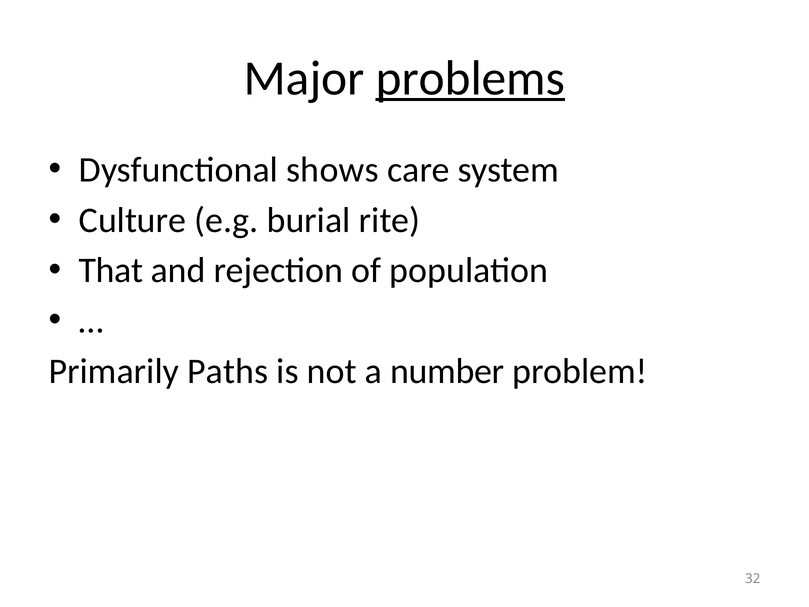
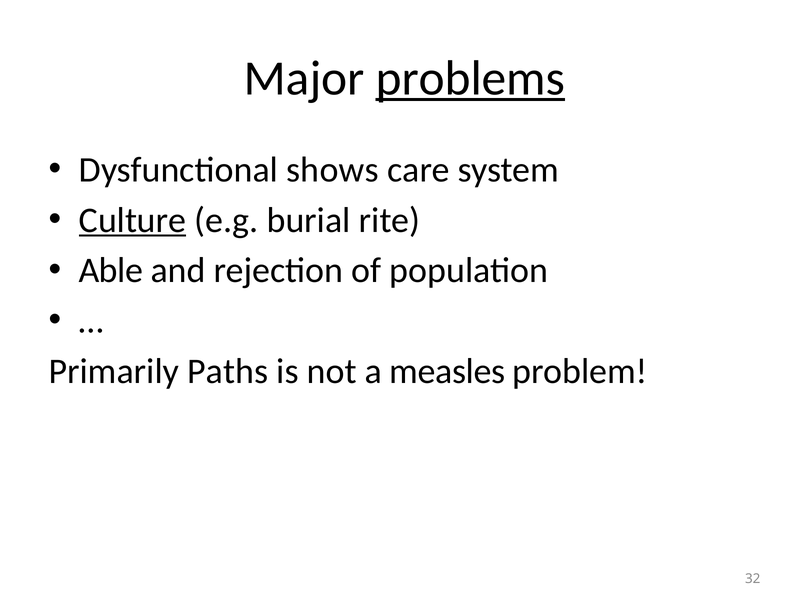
Culture underline: none -> present
That: That -> Able
number: number -> measles
